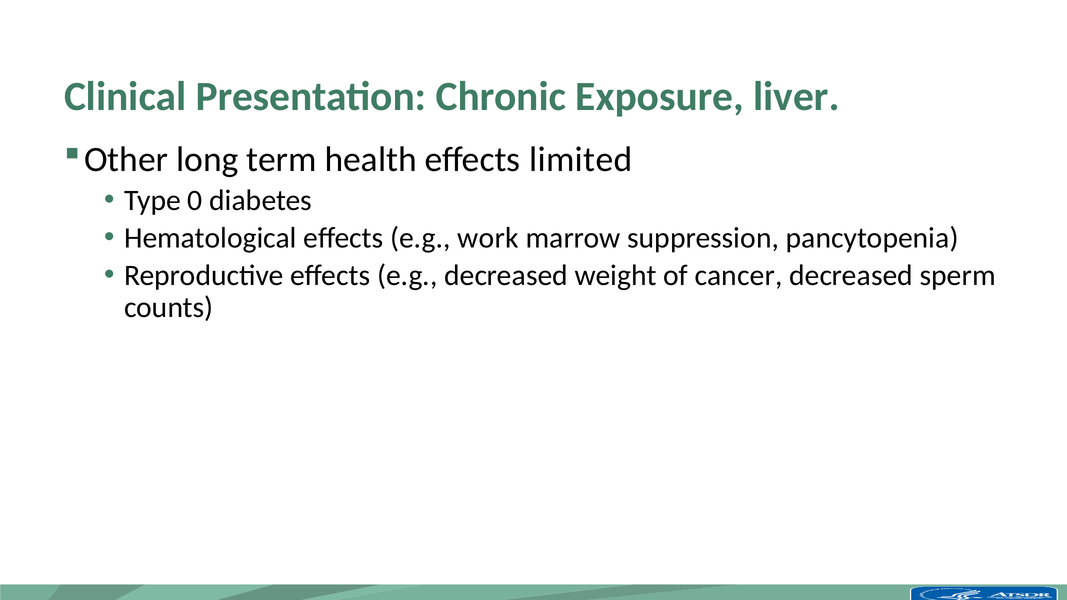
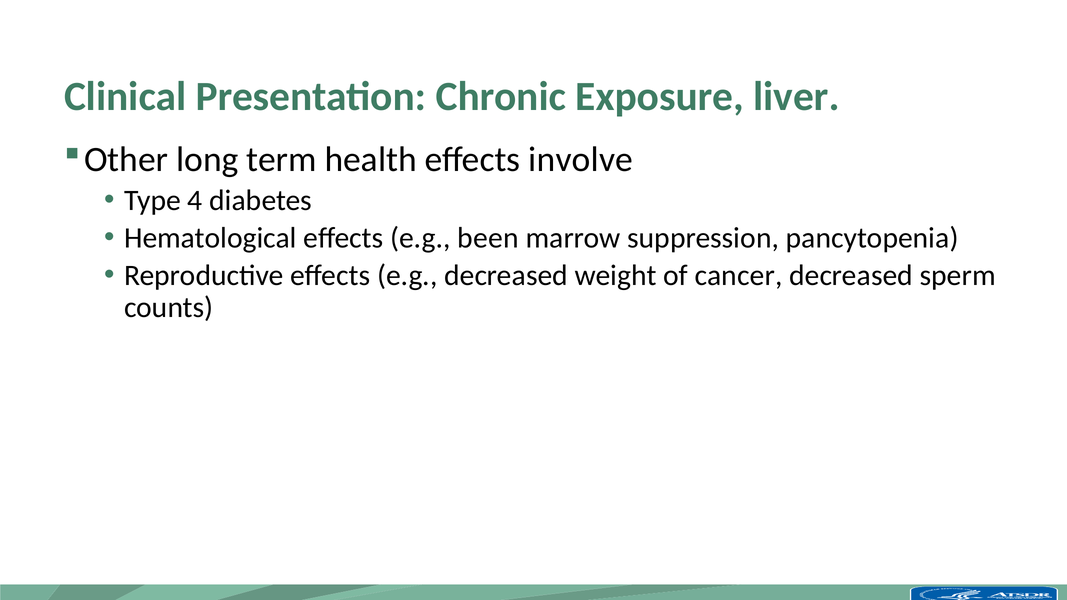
limited: limited -> involve
0: 0 -> 4
work: work -> been
